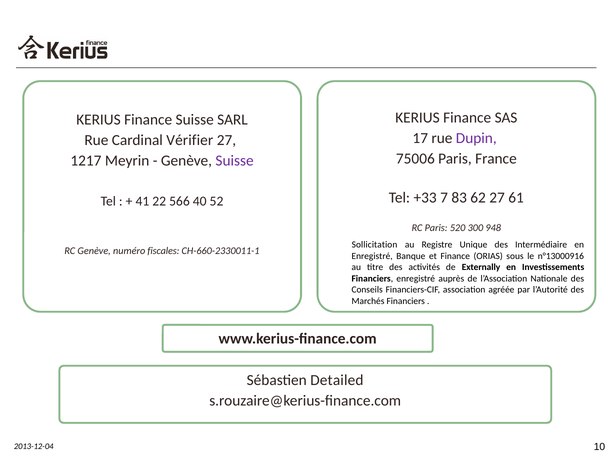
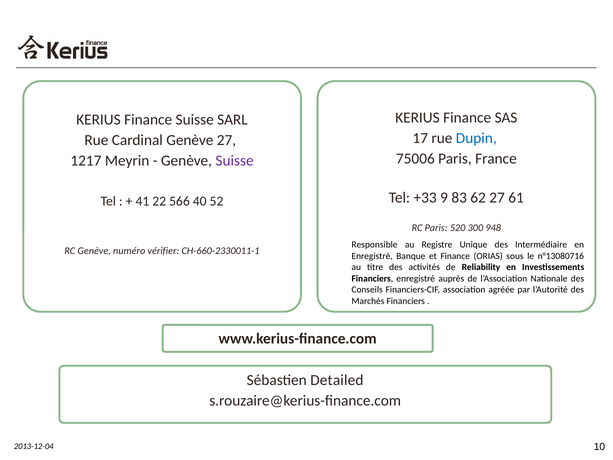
Dupin colour: purple -> blue
Cardinal Vérifier: Vérifier -> Genève
7: 7 -> 9
Sollicitation: Sollicitation -> Responsible
fiscales: fiscales -> vérifier
n°13000916: n°13000916 -> n°13080716
Externally: Externally -> Reliability
